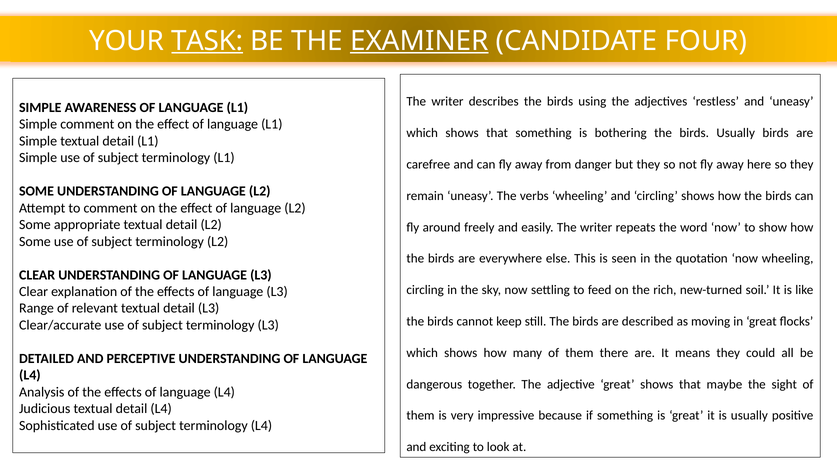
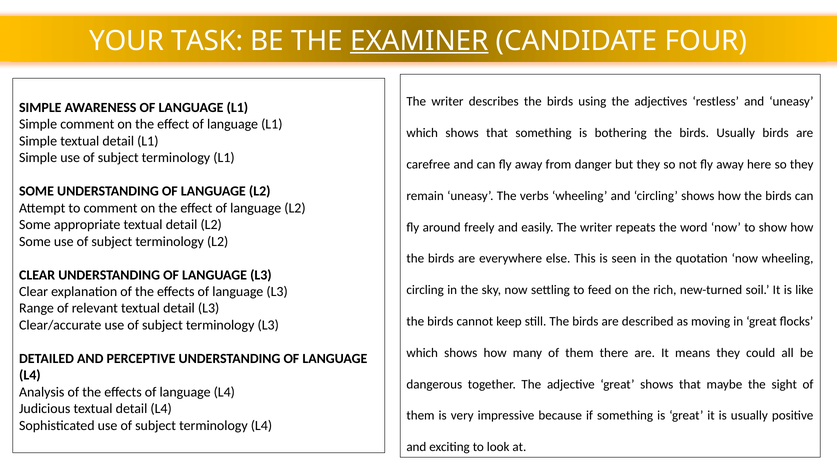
TASK underline: present -> none
